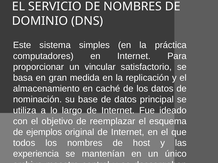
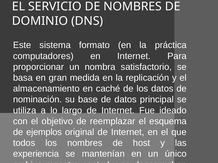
simples: simples -> formato
vincular: vincular -> nombra
